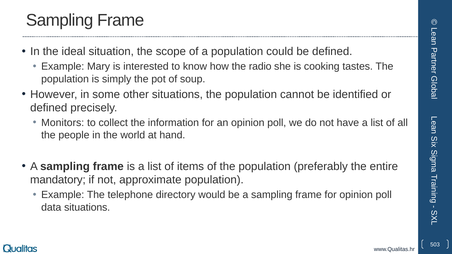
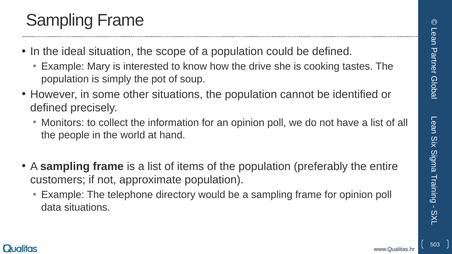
radio: radio -> drive
mandatory: mandatory -> customers
